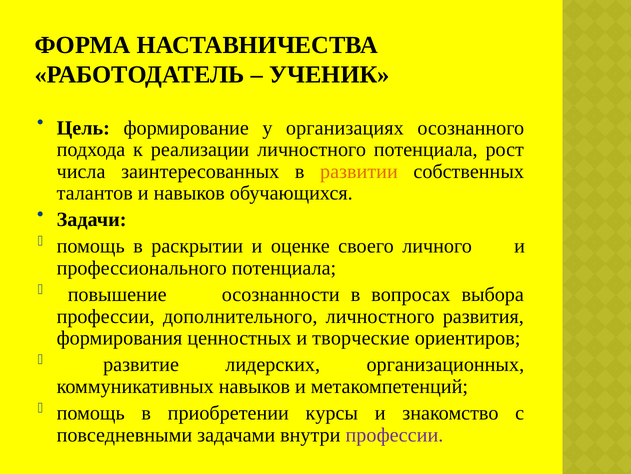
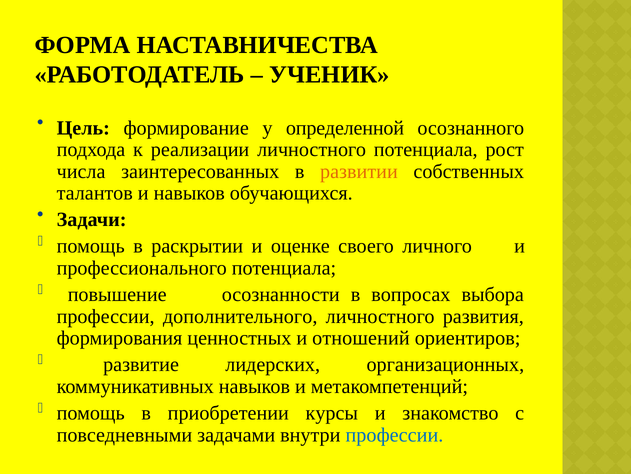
организациях: организациях -> определенной
творческие: творческие -> отношений
профессии at (394, 434) colour: purple -> blue
